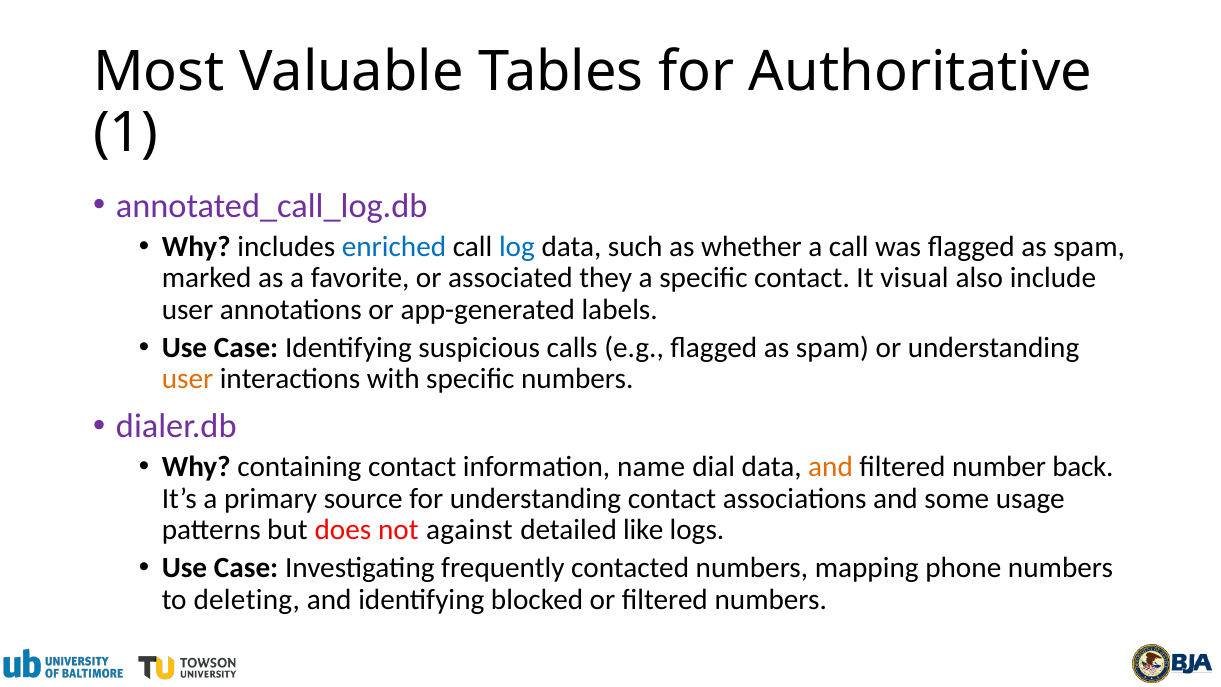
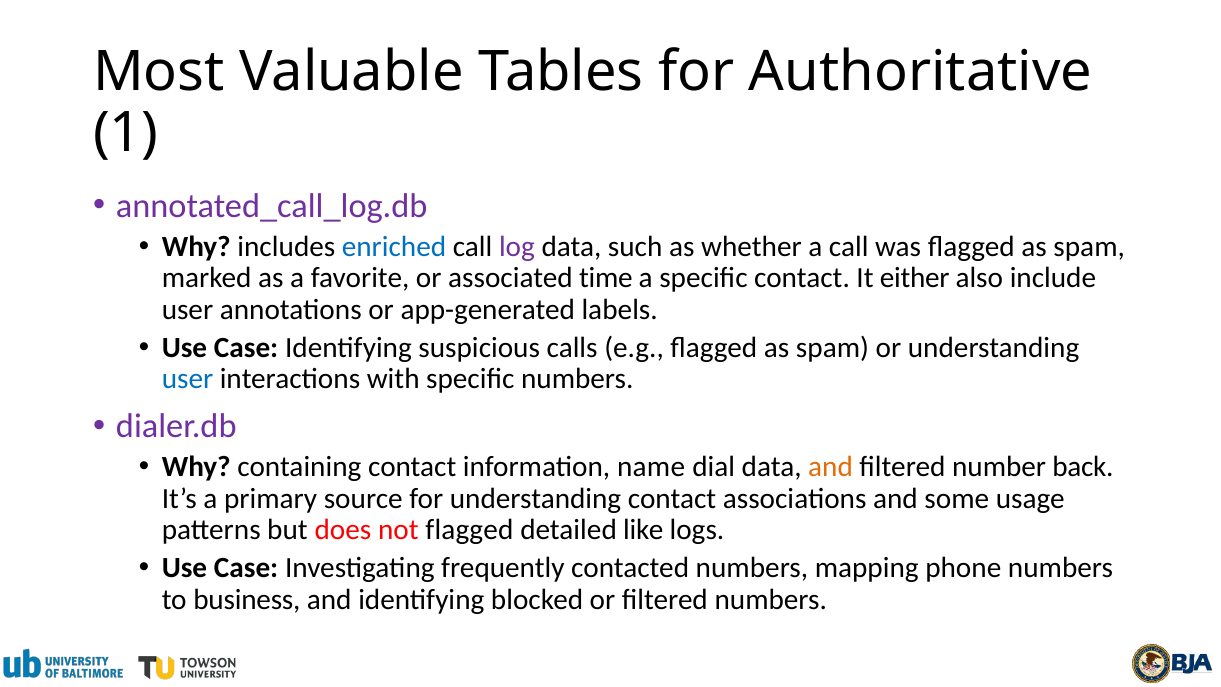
log colour: blue -> purple
they: they -> time
visual: visual -> either
user at (187, 379) colour: orange -> blue
not against: against -> flagged
deleting: deleting -> business
